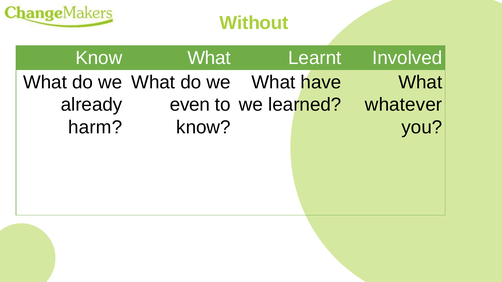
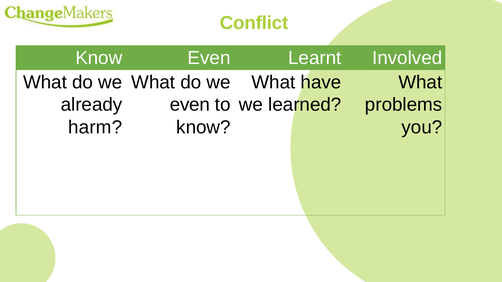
Without: Without -> Conflict
What at (209, 58): What -> Even
whatever: whatever -> problems
